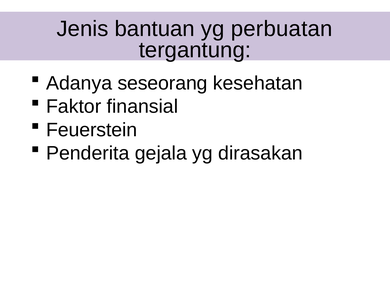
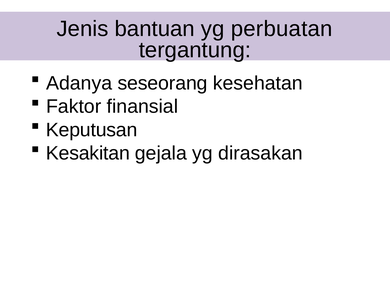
Feuerstein: Feuerstein -> Keputusan
Penderita: Penderita -> Kesakitan
